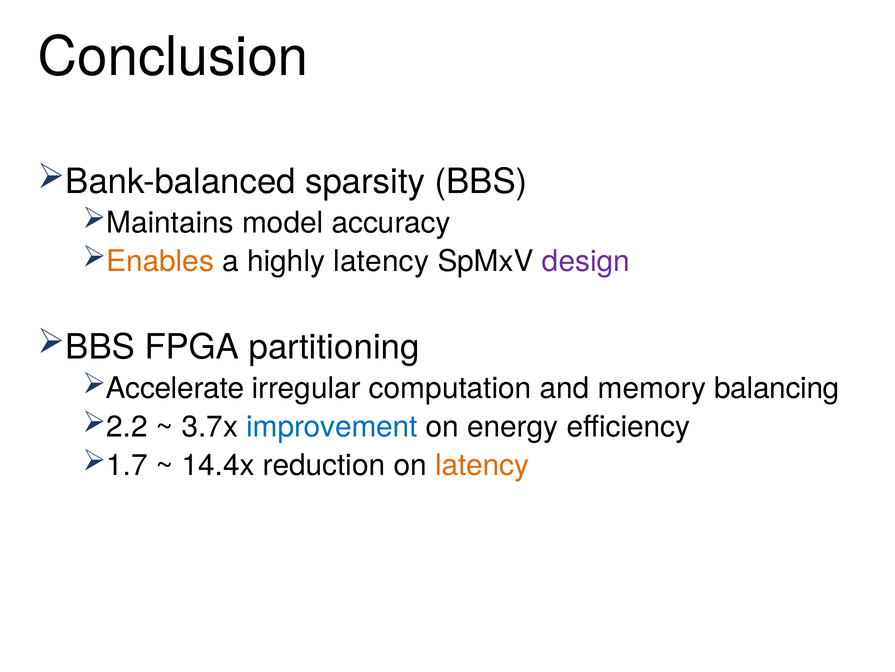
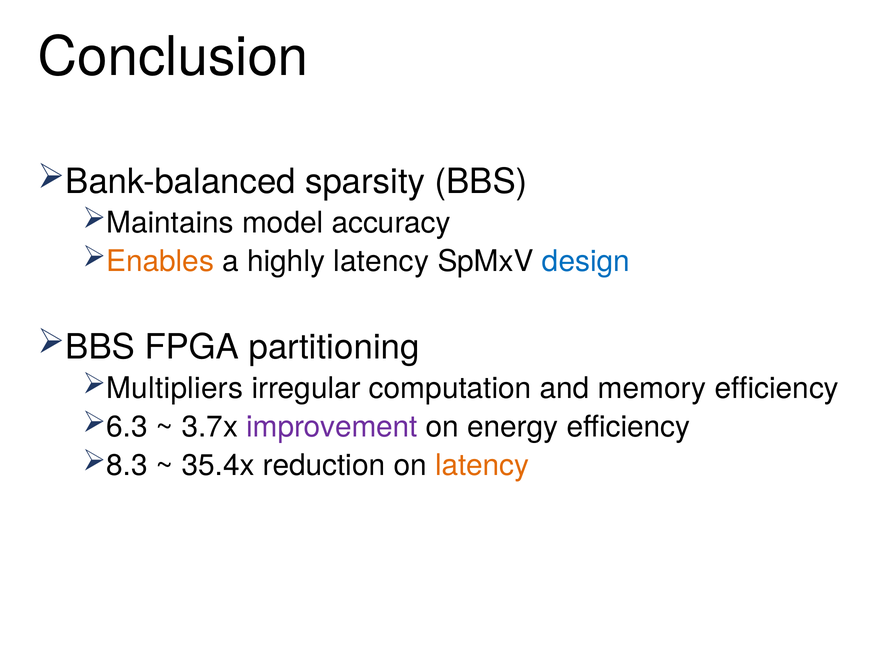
design colour: purple -> blue
Accelerate: Accelerate -> Multipliers
memory balancing: balancing -> efficiency
2.2: 2.2 -> 6.3
improvement colour: blue -> purple
1.7: 1.7 -> 8.3
14.4x: 14.4x -> 35.4x
